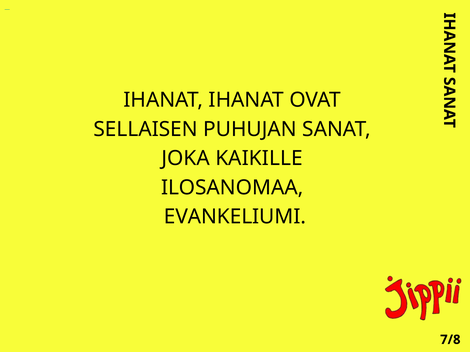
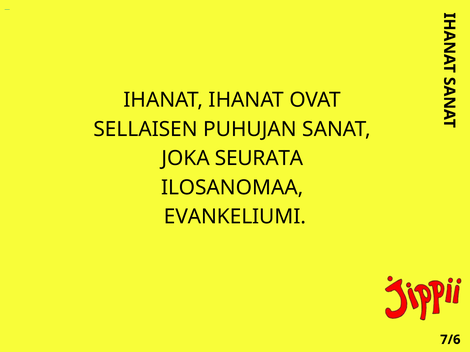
KAIKILLE: KAIKILLE -> SEURATA
7/8: 7/8 -> 7/6
